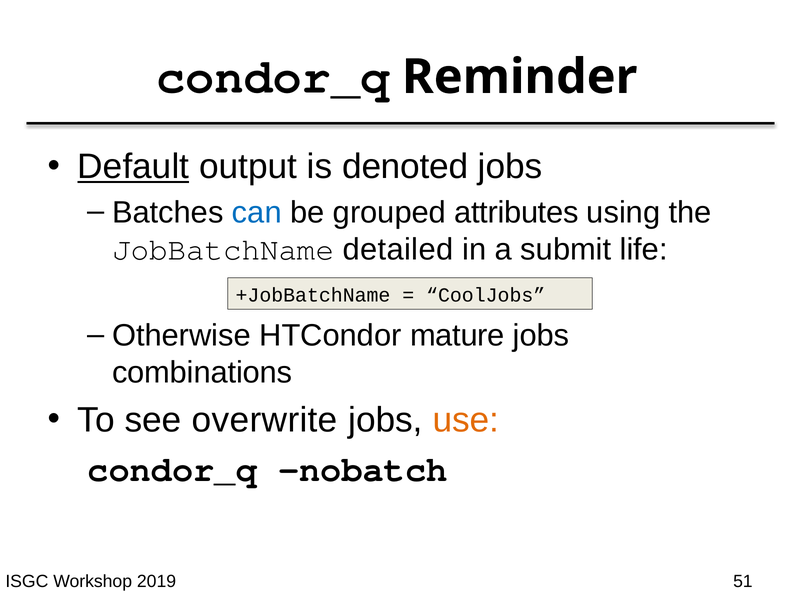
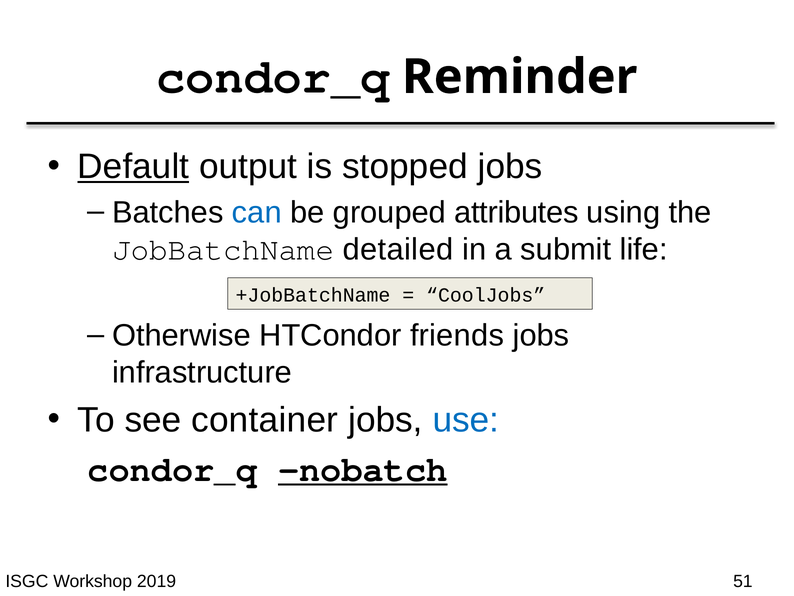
denoted: denoted -> stopped
mature: mature -> friends
combinations: combinations -> infrastructure
overwrite: overwrite -> container
use colour: orange -> blue
nobatch underline: none -> present
